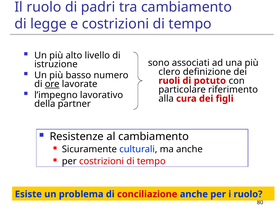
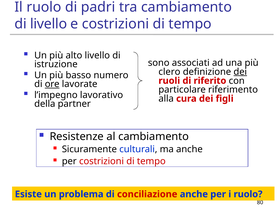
di legge: legge -> livello
dei at (240, 72) underline: none -> present
potuto: potuto -> riferito
